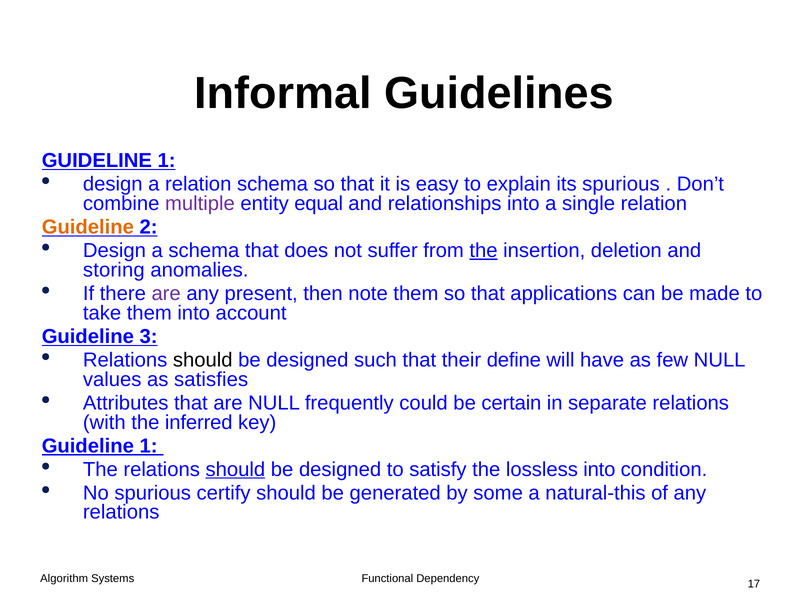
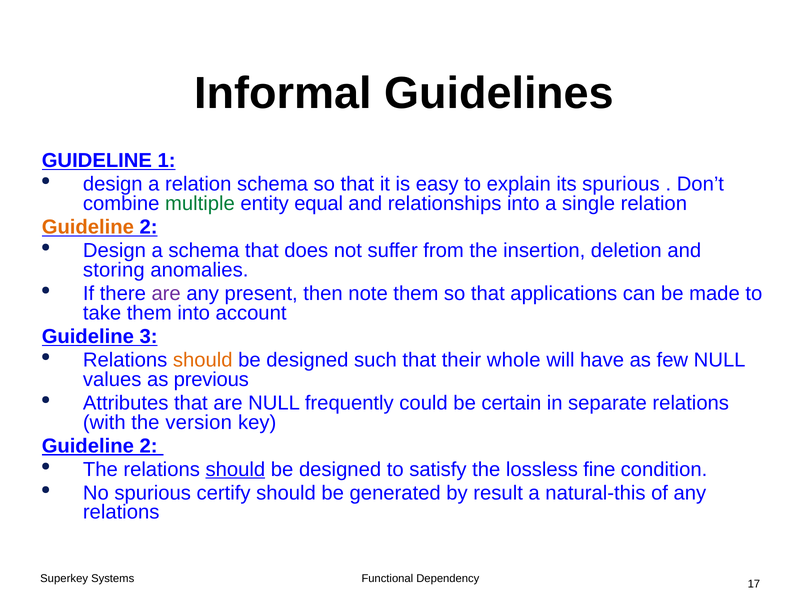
multiple colour: purple -> green
the at (484, 251) underline: present -> none
should at (203, 360) colour: black -> orange
define: define -> whole
satisfies: satisfies -> previous
inferred: inferred -> version
1 at (149, 446): 1 -> 2
lossless into: into -> fine
some: some -> result
Algorithm: Algorithm -> Superkey
